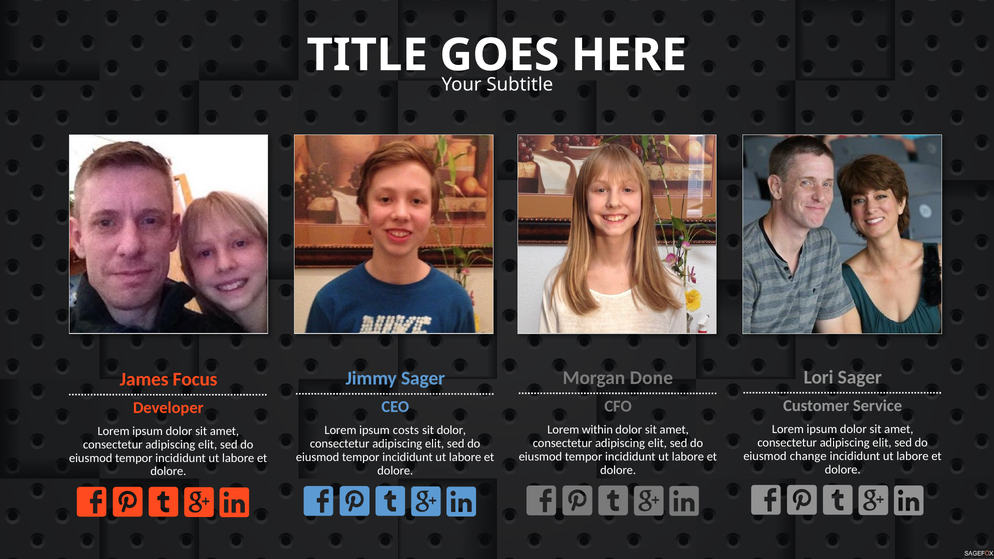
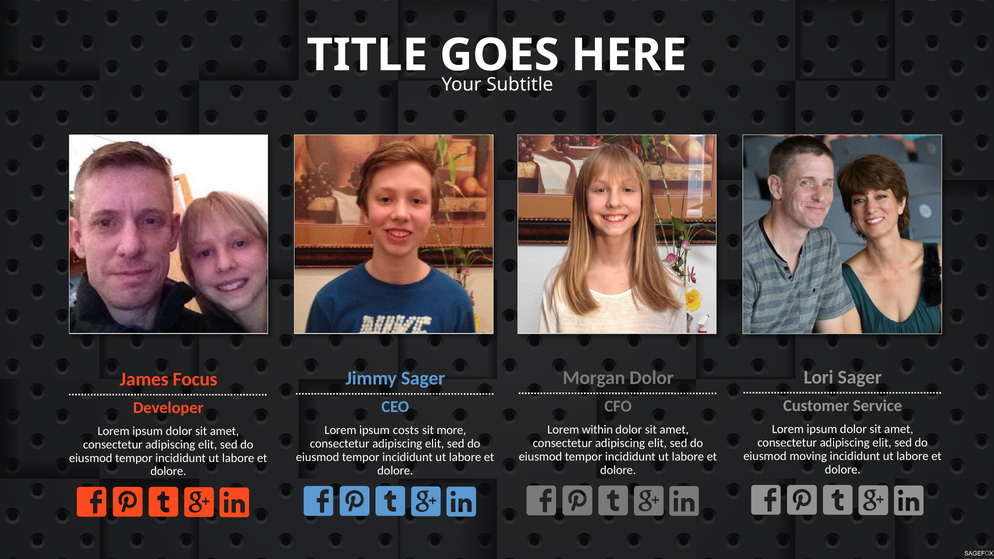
Morgan Done: Done -> Dolor
sit dolor: dolor -> more
change: change -> moving
